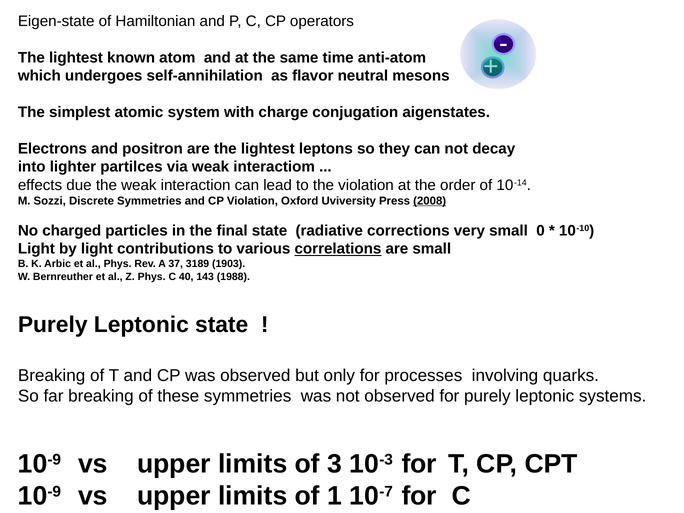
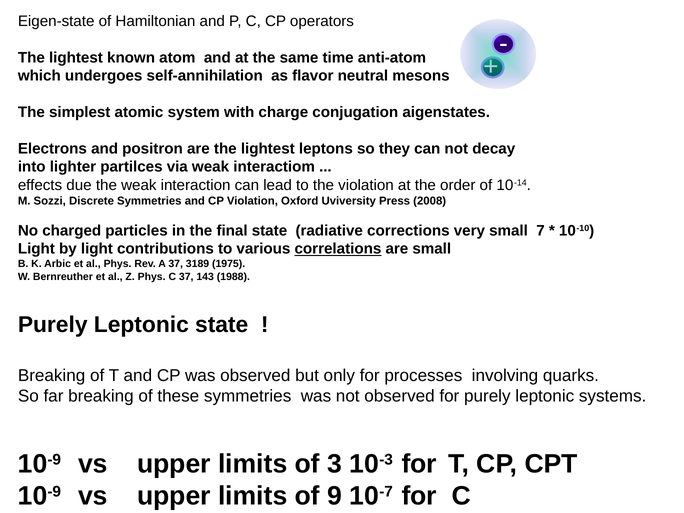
2008 underline: present -> none
0: 0 -> 7
1903: 1903 -> 1975
C 40: 40 -> 37
1: 1 -> 9
